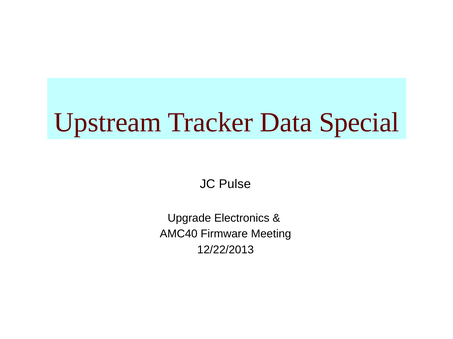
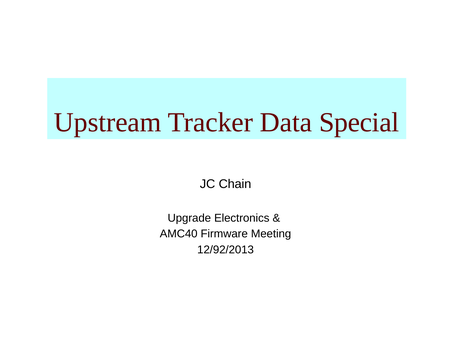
Pulse: Pulse -> Chain
12/22/2013: 12/22/2013 -> 12/92/2013
